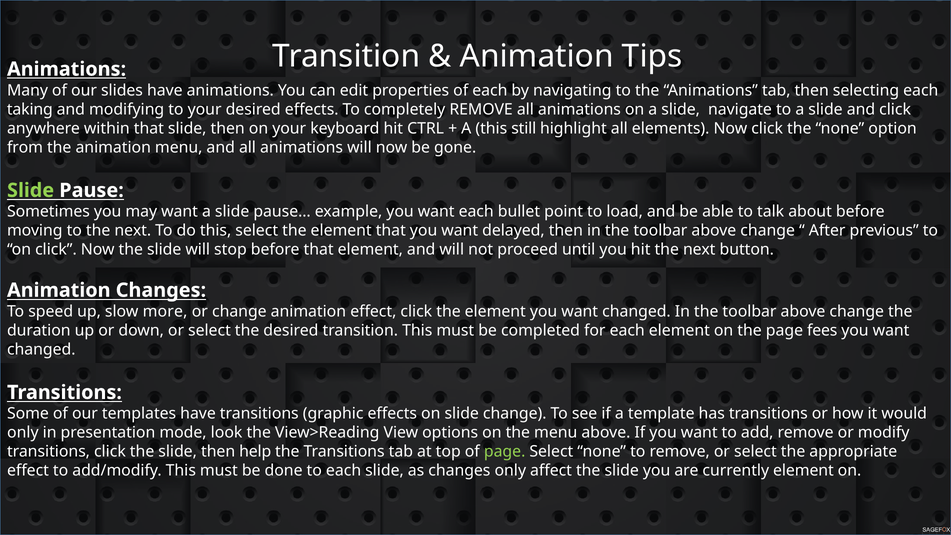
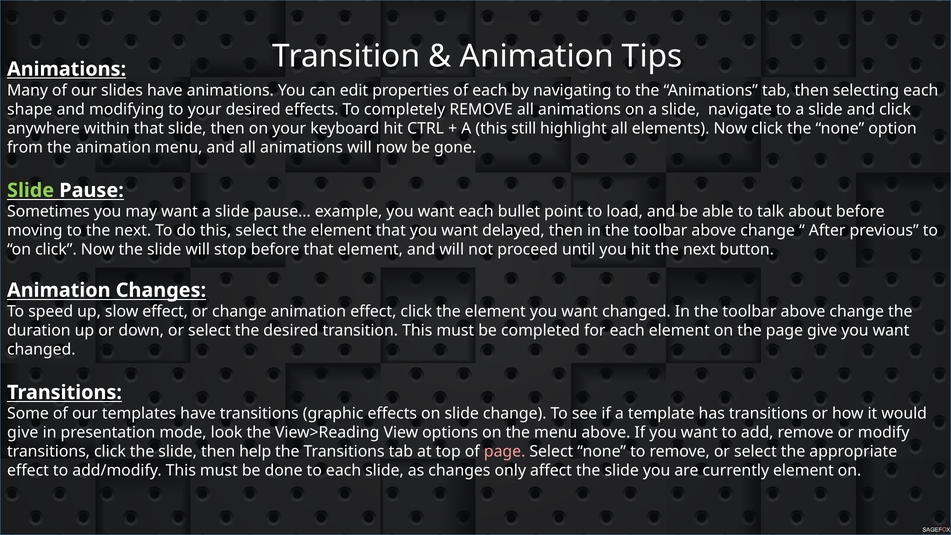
taking: taking -> shape
slow more: more -> effect
page fees: fees -> give
only at (23, 433): only -> give
page at (505, 452) colour: light green -> pink
